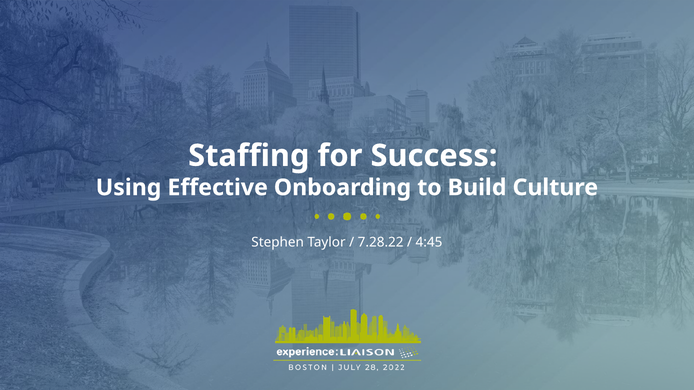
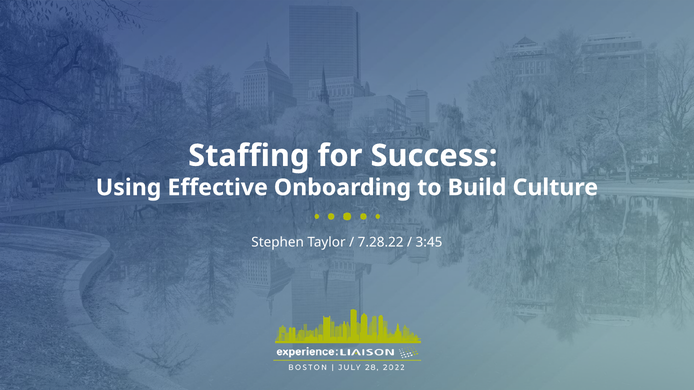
4:45: 4:45 -> 3:45
